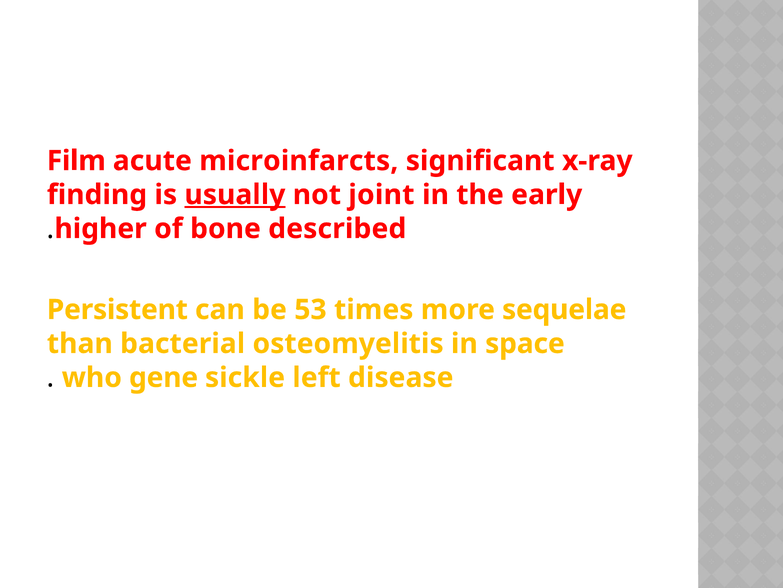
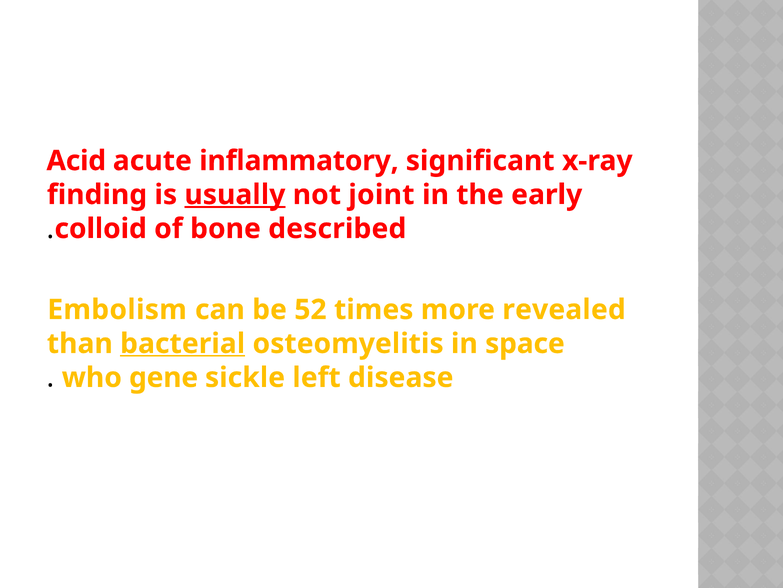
Film: Film -> Acid
microinfarcts: microinfarcts -> inflammatory
higher: higher -> colloid
Persistent: Persistent -> Embolism
53: 53 -> 52
sequelae: sequelae -> revealed
bacterial underline: none -> present
